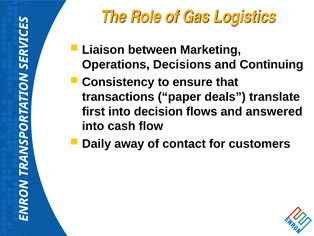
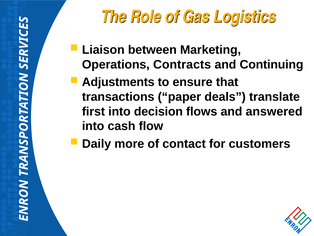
Decisions: Decisions -> Contracts
Consistency: Consistency -> Adjustments
away: away -> more
